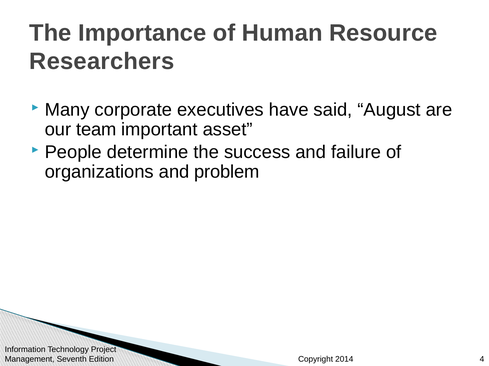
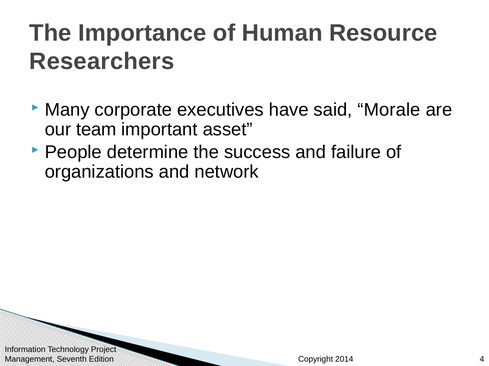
August: August -> Morale
problem: problem -> network
